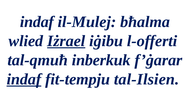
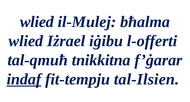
indaf at (37, 22): indaf -> wlied
Iżrael underline: present -> none
inberkuk: inberkuk -> tnikkitna
